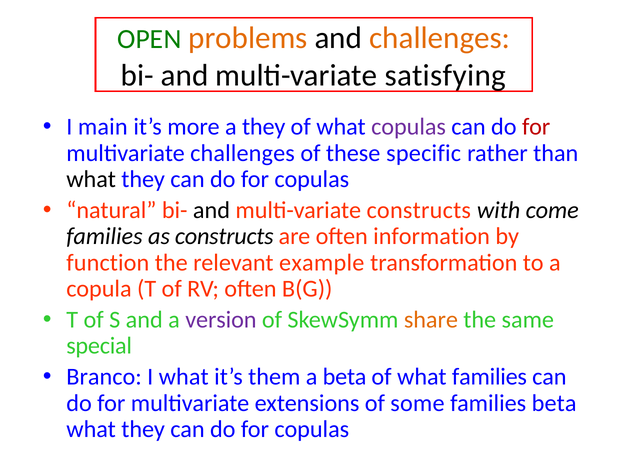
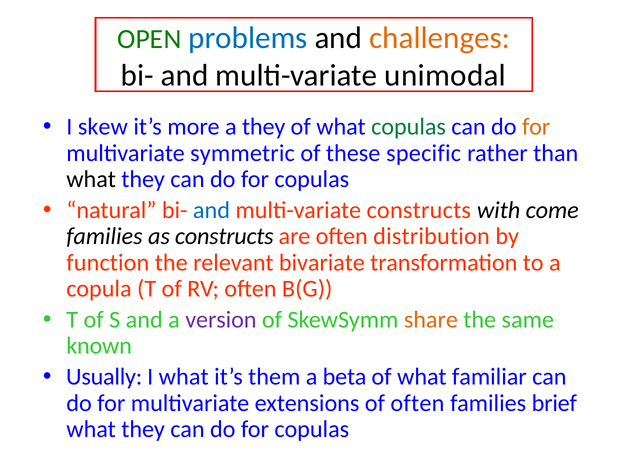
problems colour: orange -> blue
satisfying: satisfying -> unimodal
main: main -> skew
copulas at (409, 127) colour: purple -> green
for at (536, 127) colour: red -> orange
multivariate challenges: challenges -> symmetric
and at (211, 210) colour: black -> blue
information: information -> distribution
example: example -> bivariate
special: special -> known
Branco: Branco -> Usually
what families: families -> familiar
of some: some -> often
families beta: beta -> brief
